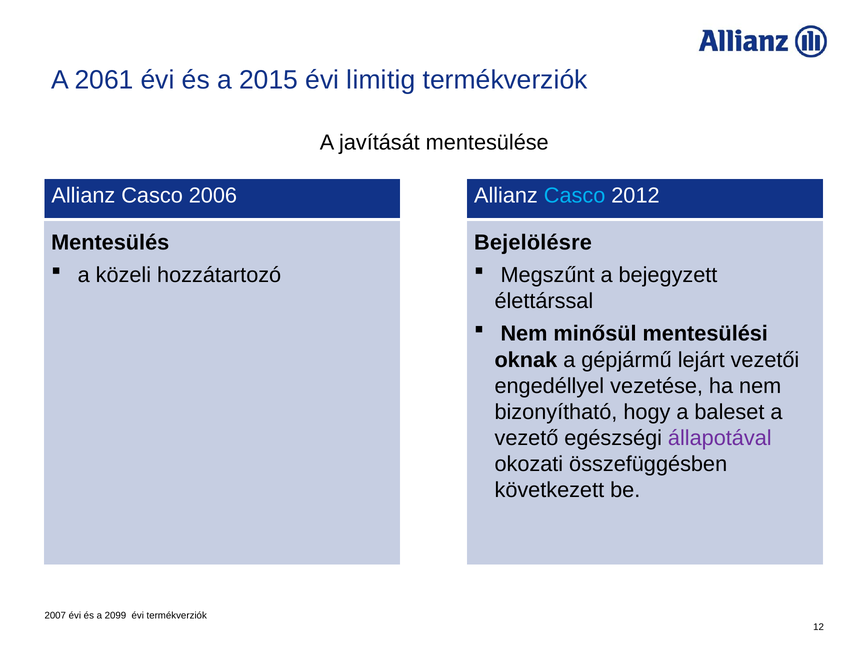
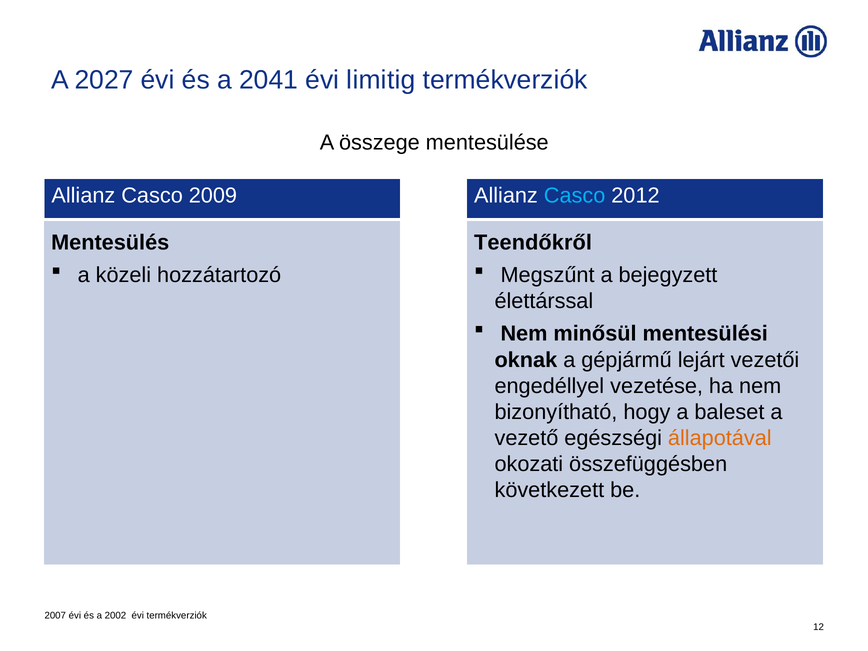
2061: 2061 -> 2027
2015: 2015 -> 2041
javítását: javítását -> összege
2006: 2006 -> 2009
Bejelölésre: Bejelölésre -> Teendőkről
állapotával colour: purple -> orange
2099: 2099 -> 2002
